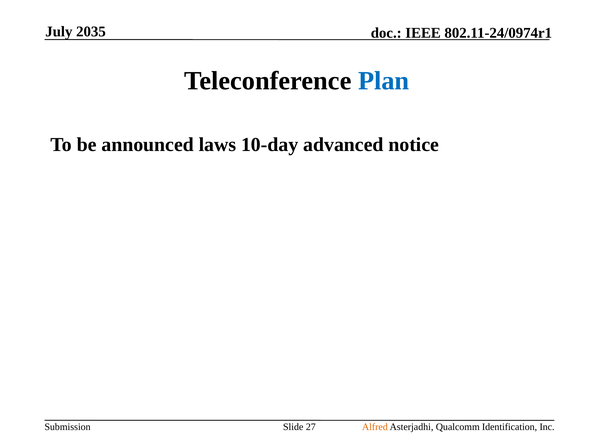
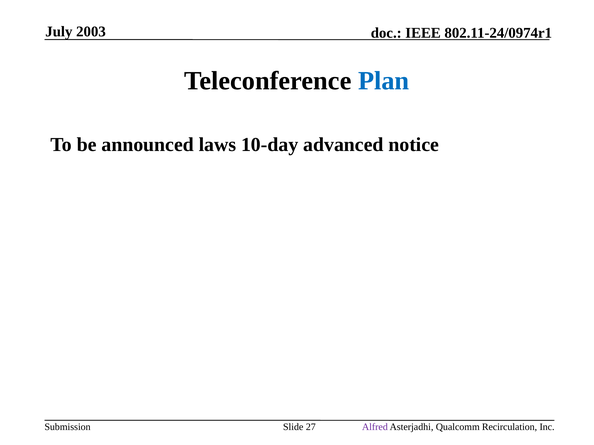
2035: 2035 -> 2003
Alfred colour: orange -> purple
Identification: Identification -> Recirculation
